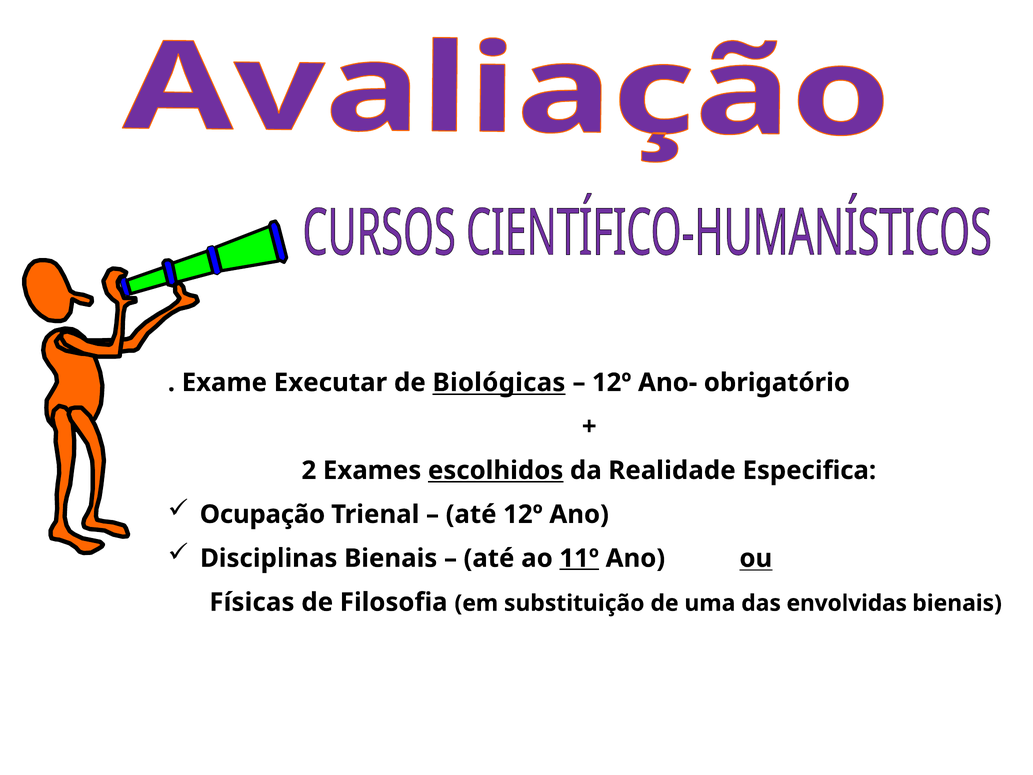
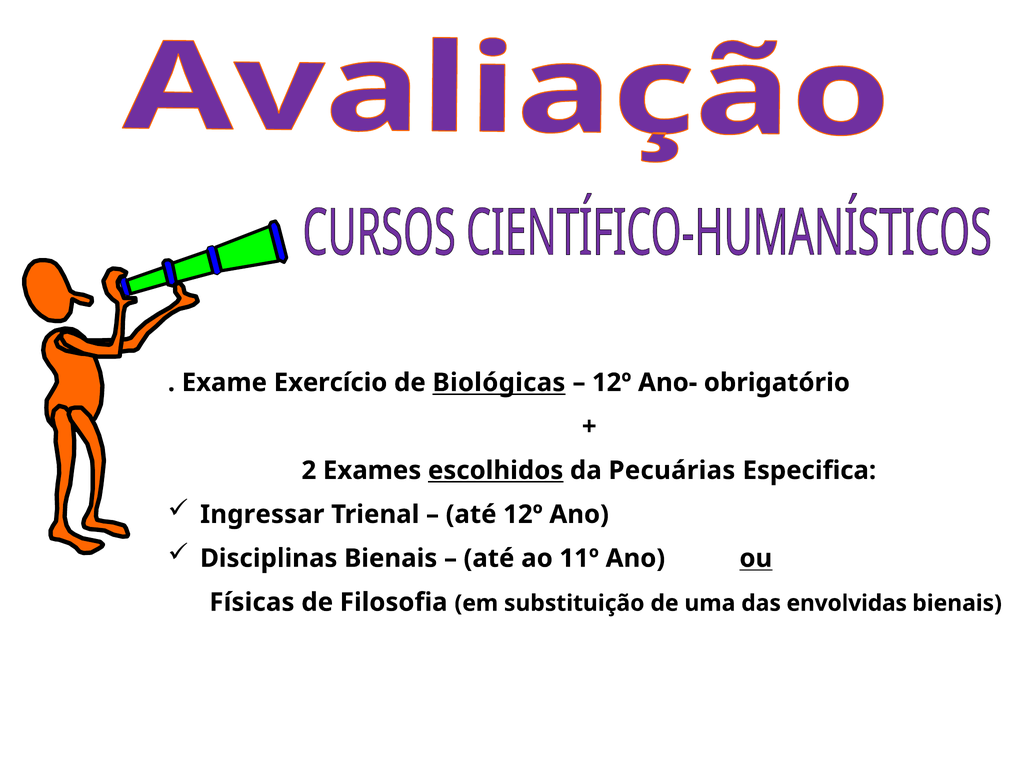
Executar: Executar -> Exercício
Realidade: Realidade -> Pecuárias
Ocupação: Ocupação -> Ingressar
11º underline: present -> none
